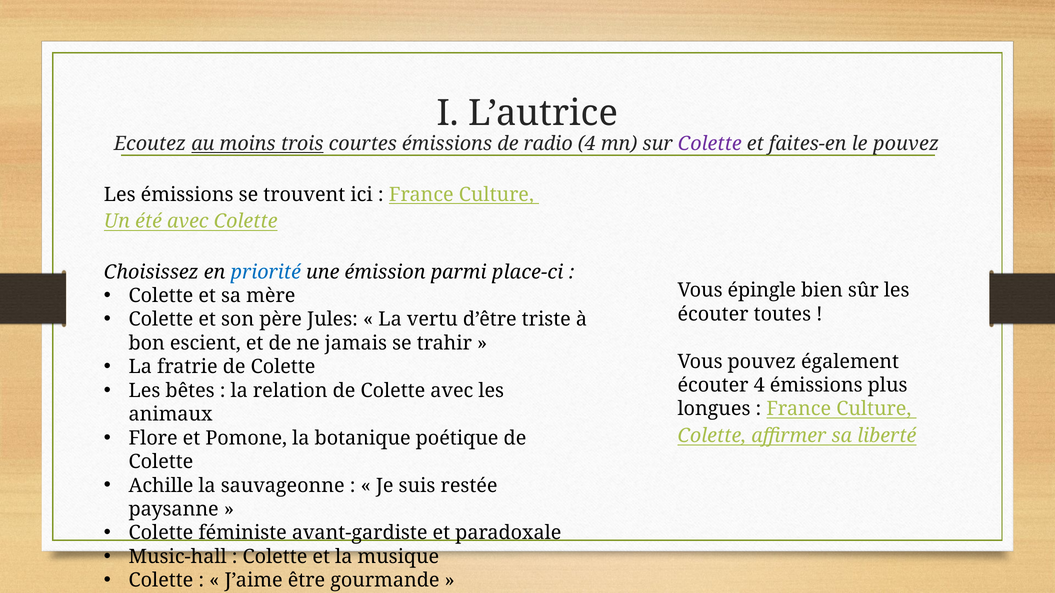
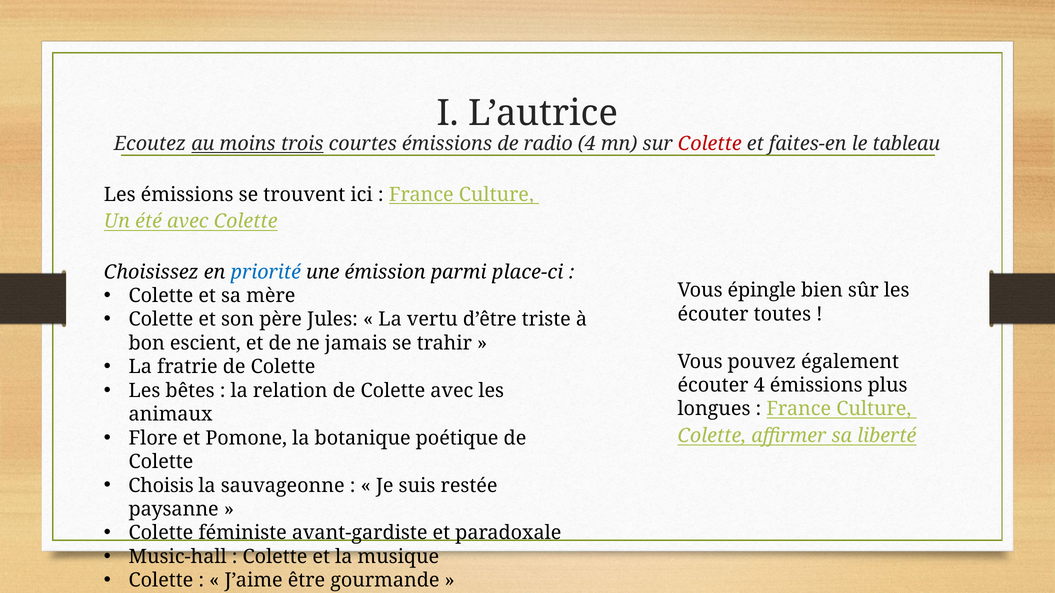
Colette at (710, 144) colour: purple -> red
le pouvez: pouvez -> tableau
Achille: Achille -> Choisis
